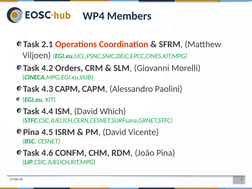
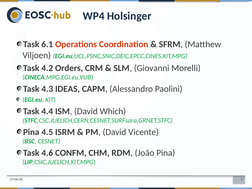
Members: Members -> Holsinger
2.1: 2.1 -> 6.1
4.3 CAPM: CAPM -> IDEAS
